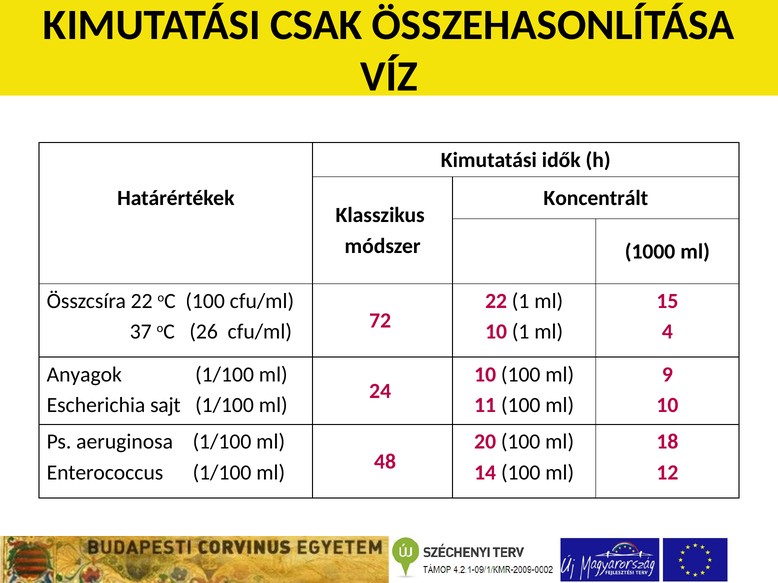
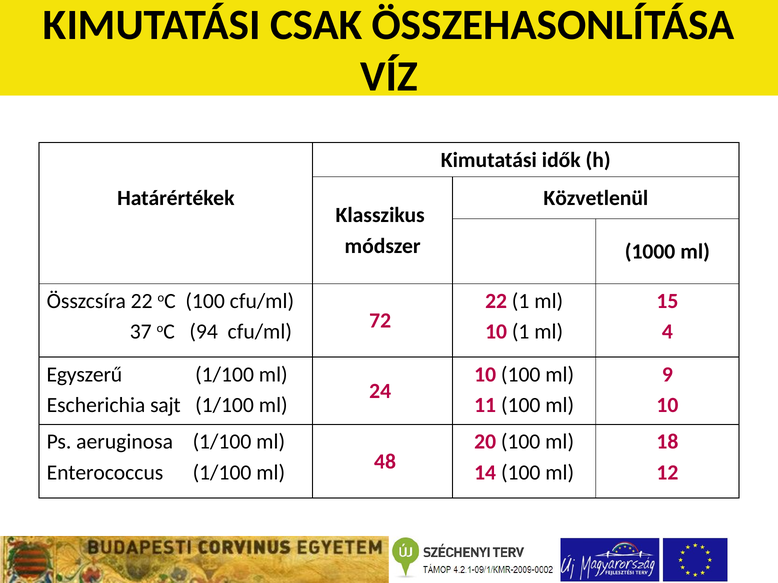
Koncentrált: Koncentrált -> Közvetlenül
26: 26 -> 94
Anyagok: Anyagok -> Egyszerű
